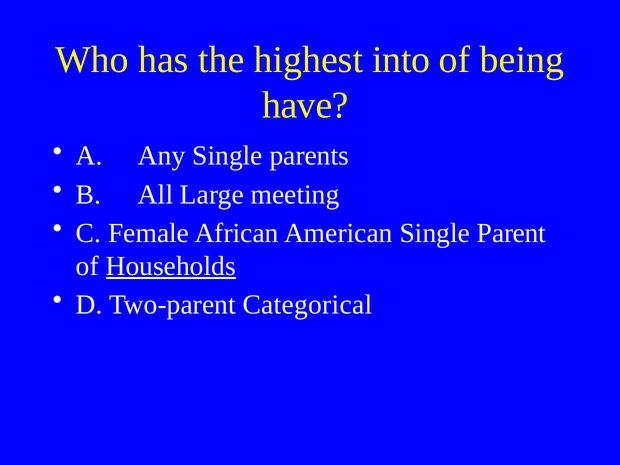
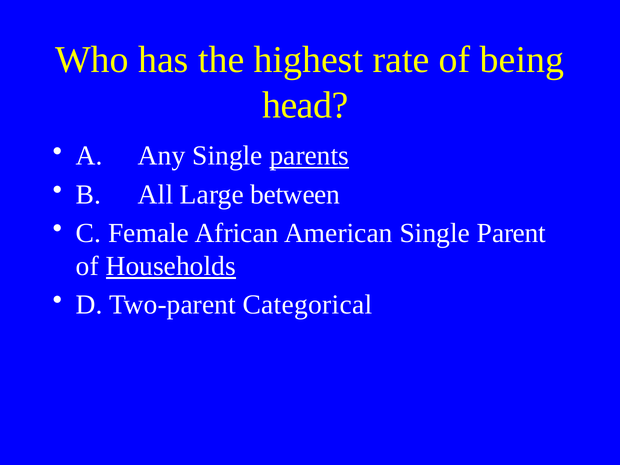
into: into -> rate
have: have -> head
parents underline: none -> present
meeting: meeting -> between
